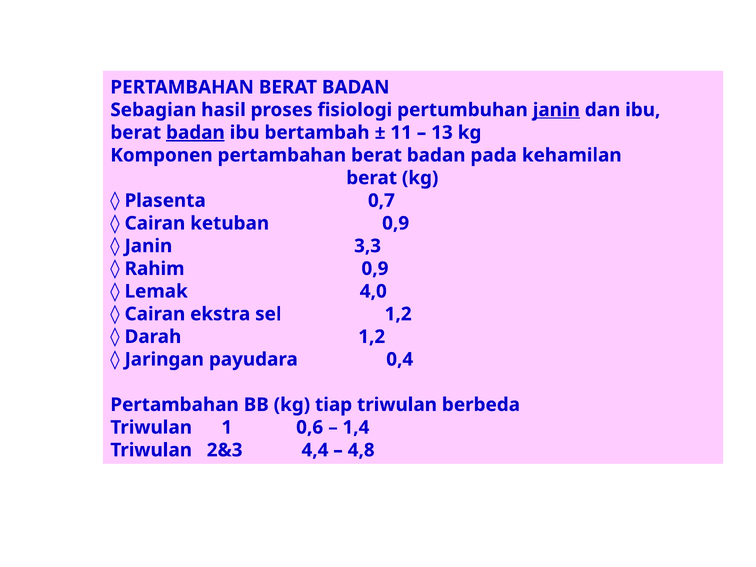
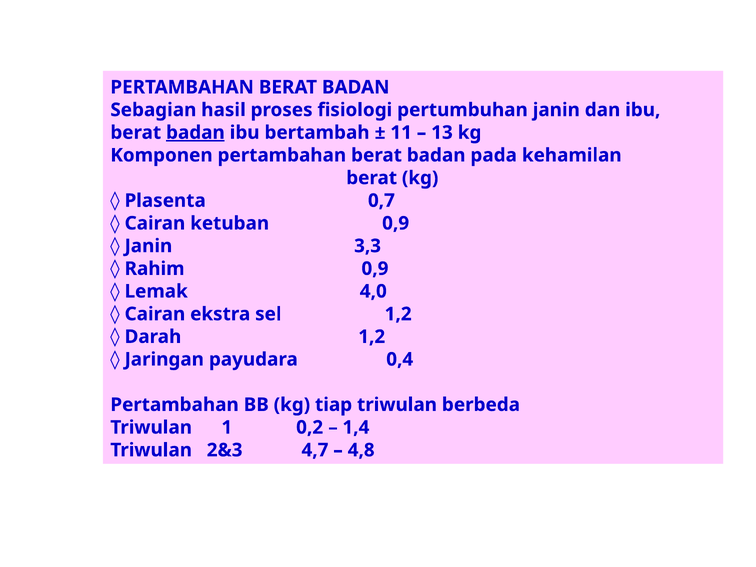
janin at (556, 110) underline: present -> none
0,6: 0,6 -> 0,2
4,4: 4,4 -> 4,7
